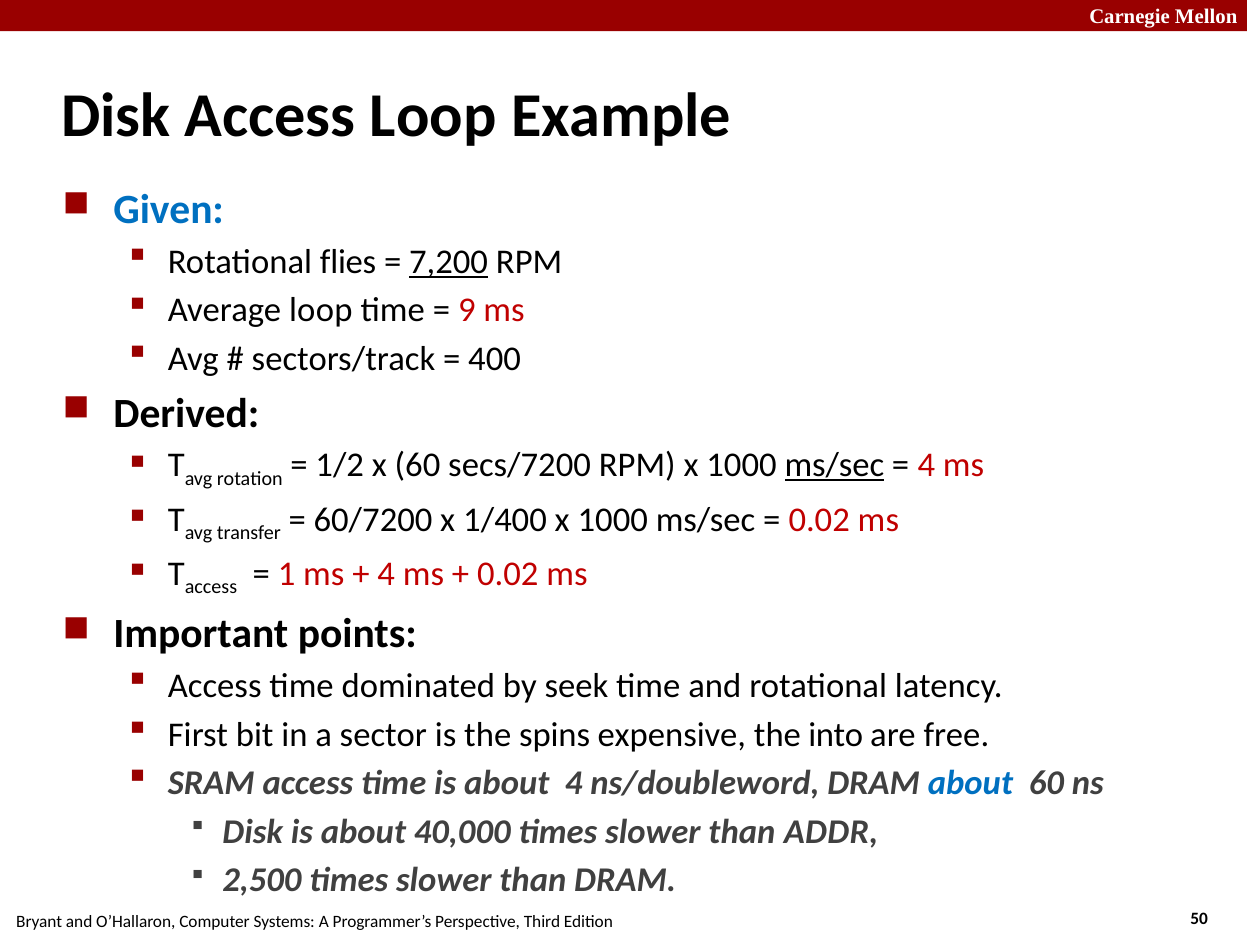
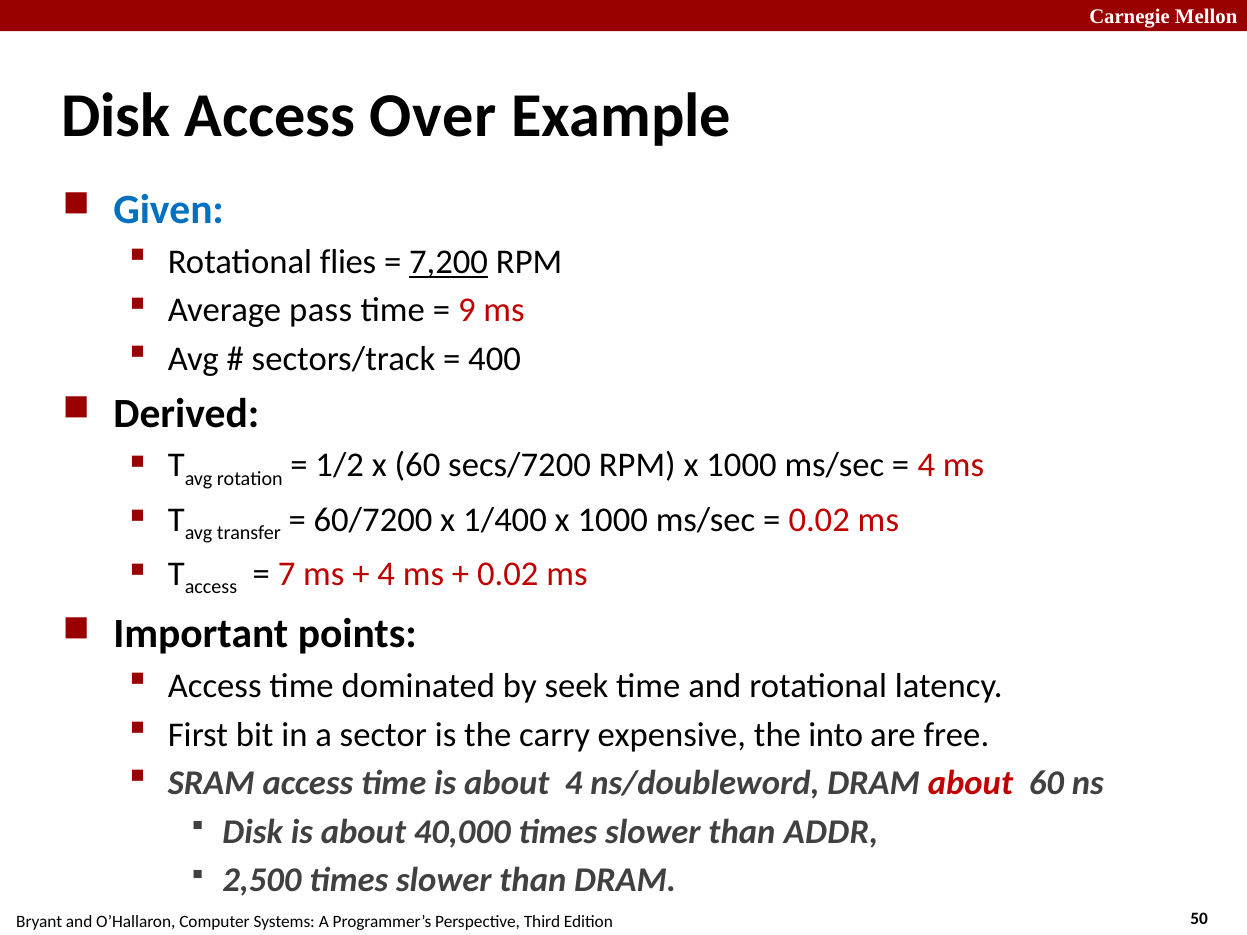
Access Loop: Loop -> Over
Average loop: loop -> pass
ms/sec at (834, 466) underline: present -> none
1: 1 -> 7
spins: spins -> carry
about at (970, 783) colour: blue -> red
